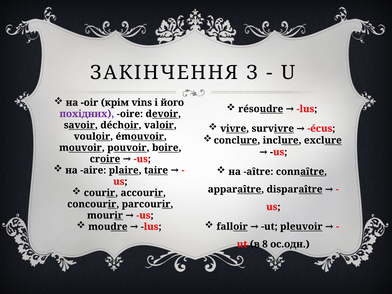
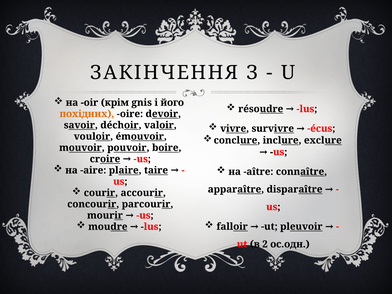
vins: vins -> gnis
похідних colour: purple -> orange
8: 8 -> 2
